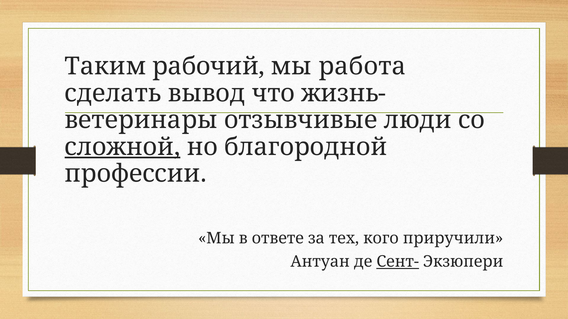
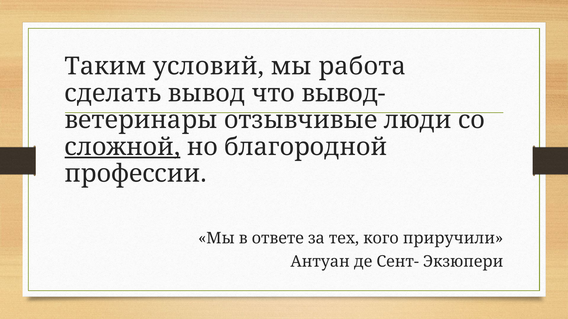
рабочий: рабочий -> условий
жизнь-: жизнь- -> вывод-
Сент- underline: present -> none
